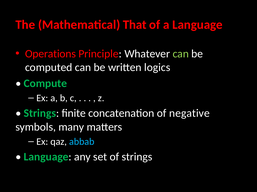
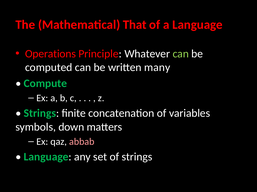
logics: logics -> many
negative: negative -> variables
many: many -> down
abbab colour: light blue -> pink
